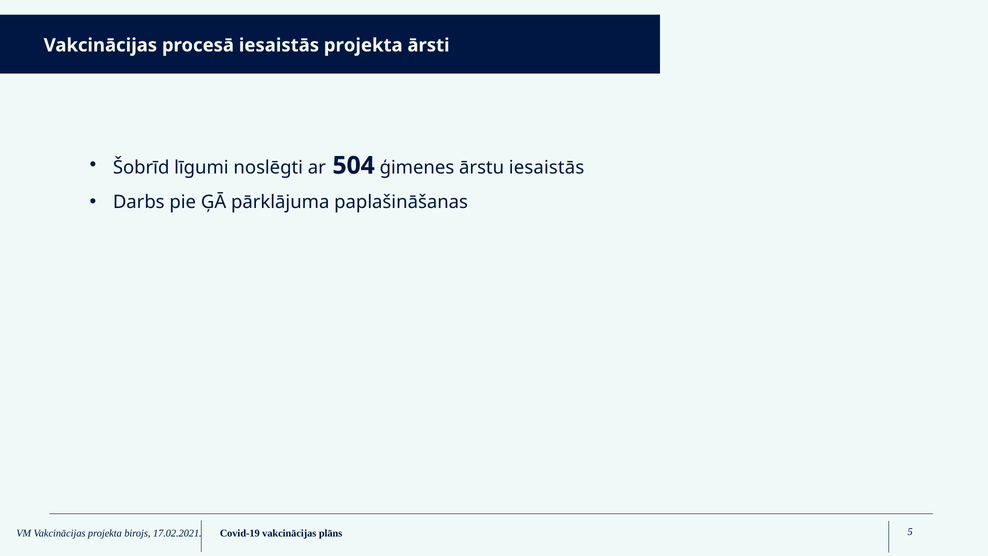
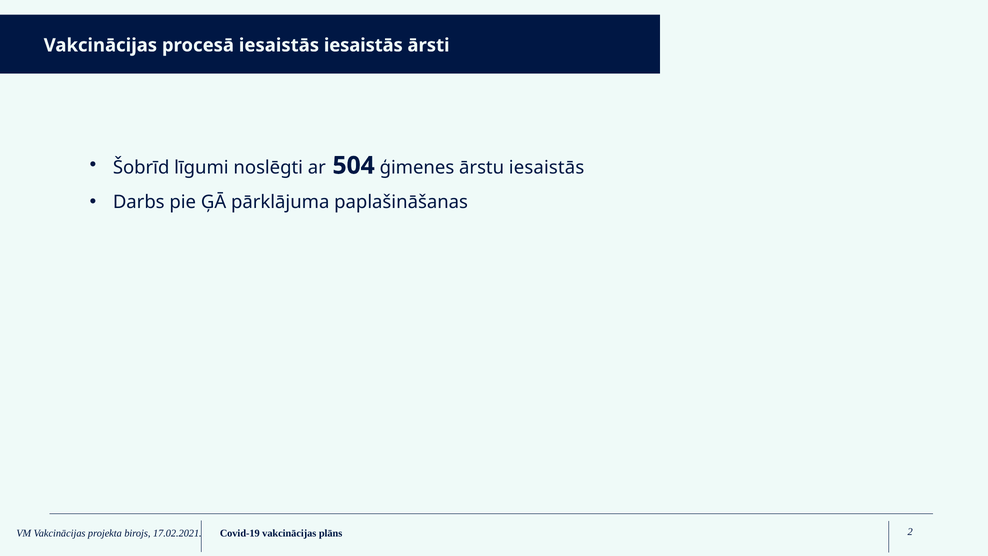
iesaistās projekta: projekta -> iesaistās
5: 5 -> 2
